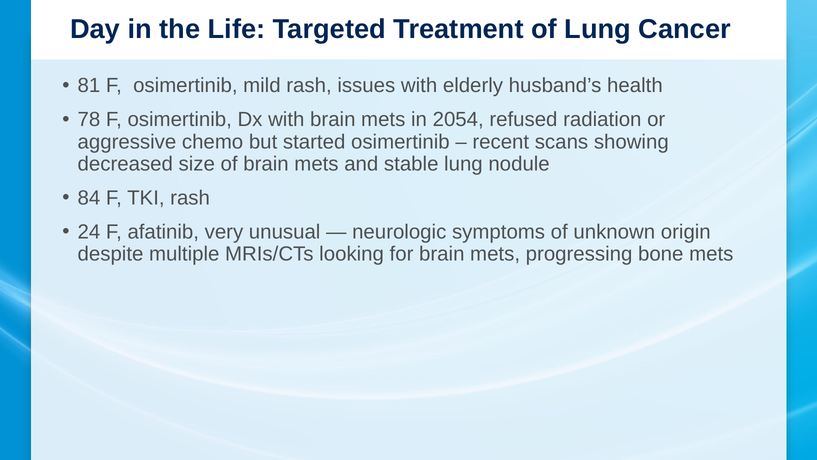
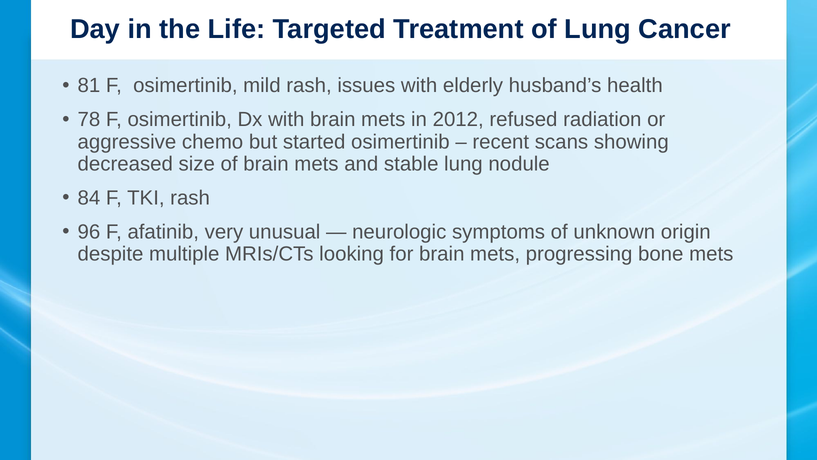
2054: 2054 -> 2012
24: 24 -> 96
